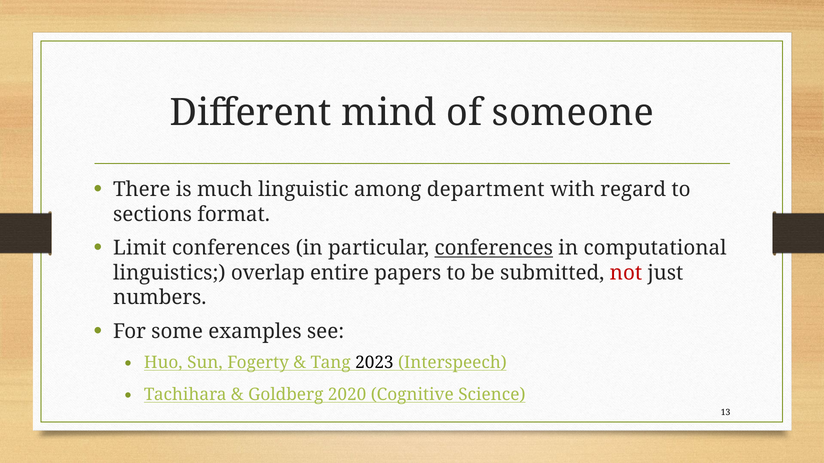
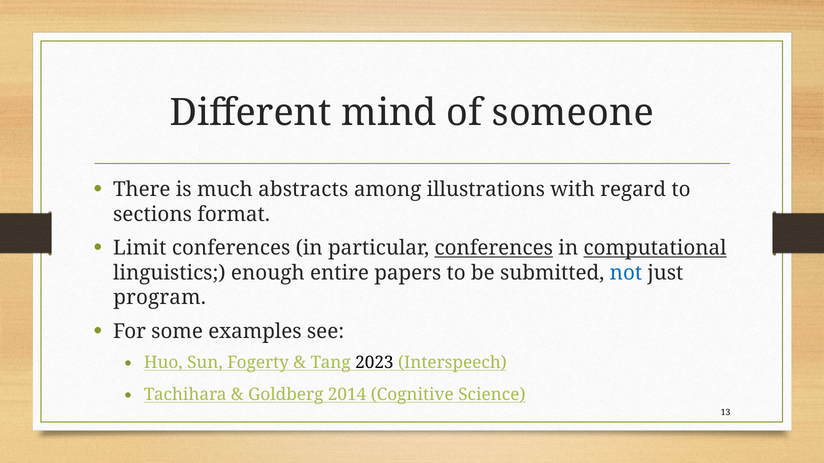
linguistic: linguistic -> abstracts
department: department -> illustrations
computational underline: none -> present
overlap: overlap -> enough
not colour: red -> blue
numbers: numbers -> program
2020: 2020 -> 2014
